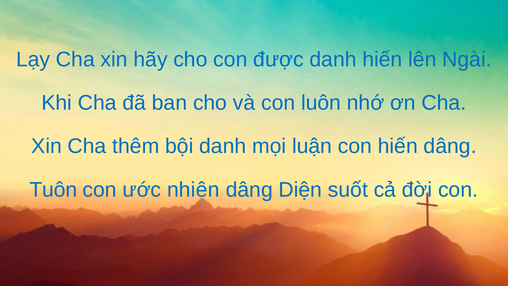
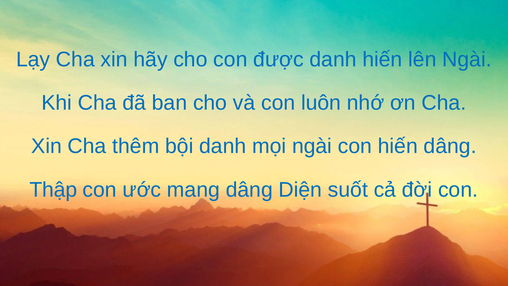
mọi luận: luận -> ngài
Tuôn: Tuôn -> Thập
nhiên: nhiên -> mang
